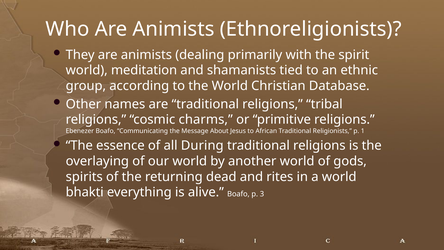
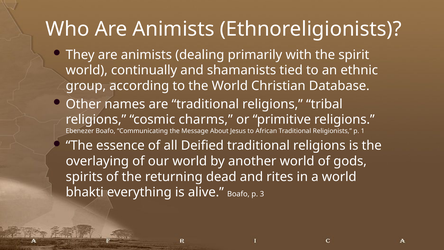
meditation: meditation -> continually
During: During -> Deified
